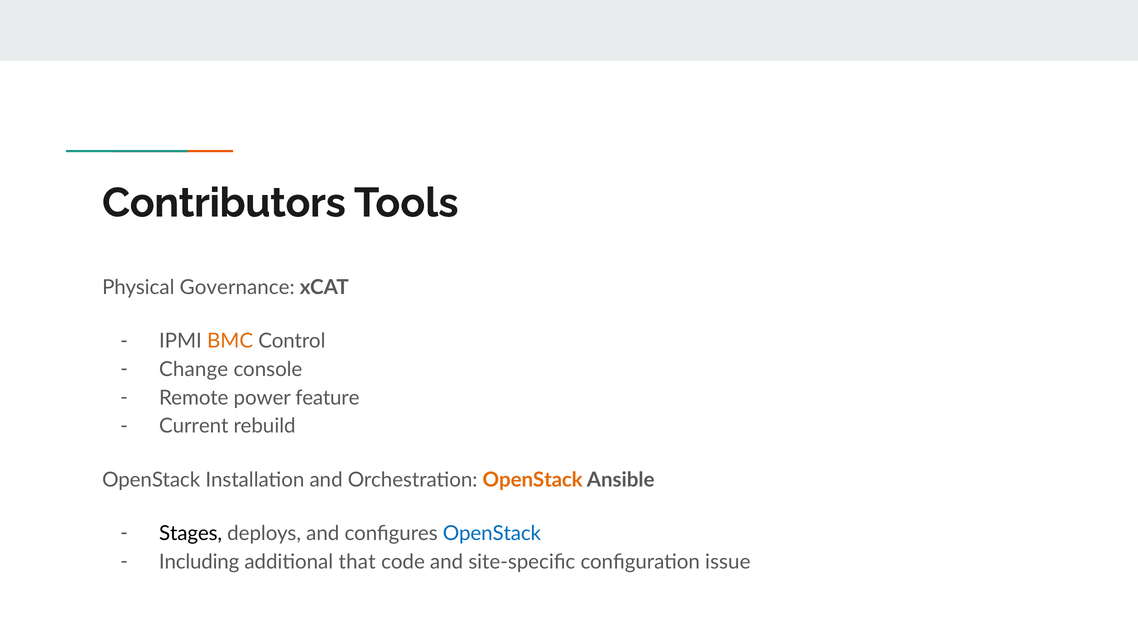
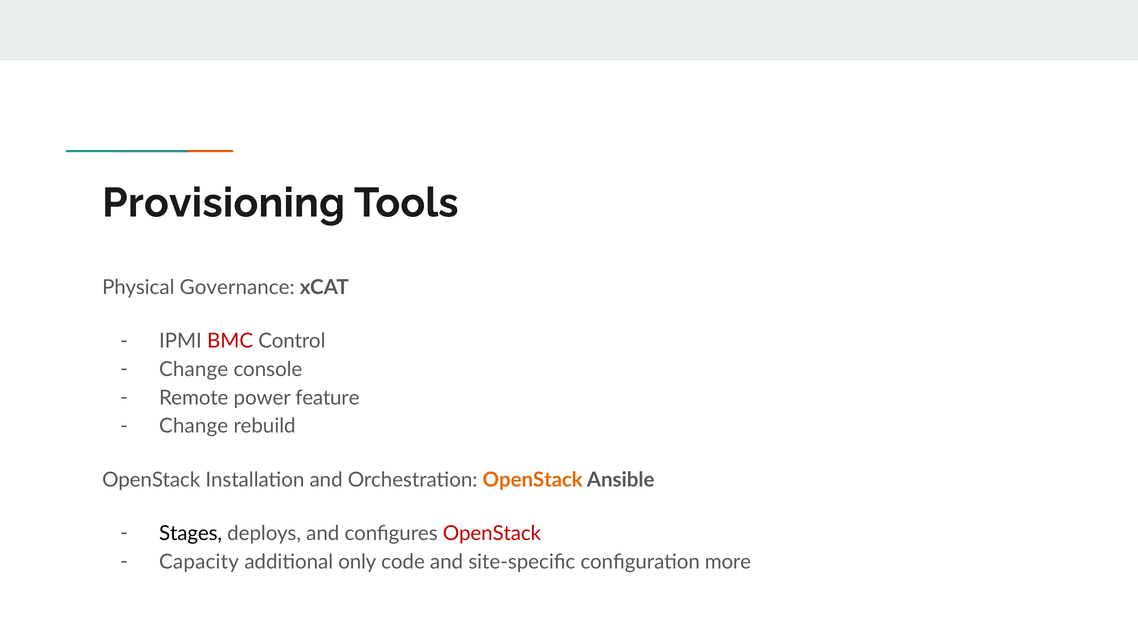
Contributors: Contributors -> Provisioning
BMC colour: orange -> red
Current at (194, 426): Current -> Change
OpenStack at (492, 534) colour: blue -> red
Including: Including -> Capacity
that: that -> only
issue: issue -> more
